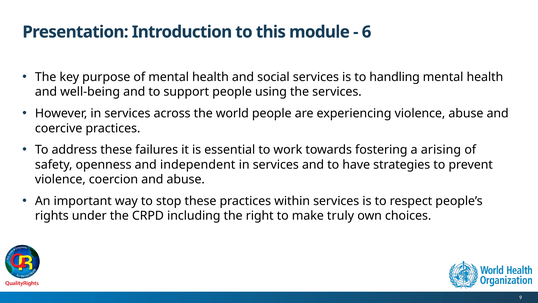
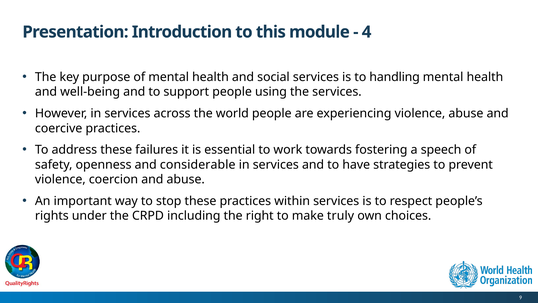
6: 6 -> 4
arising: arising -> speech
independent: independent -> considerable
